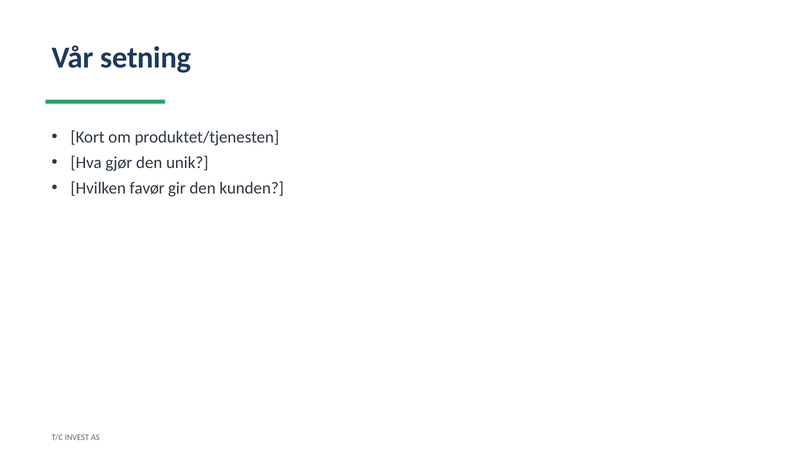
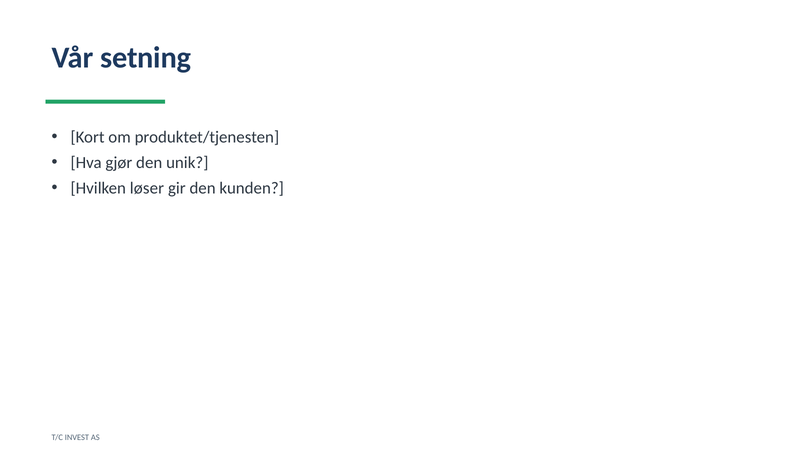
favør: favør -> løser
